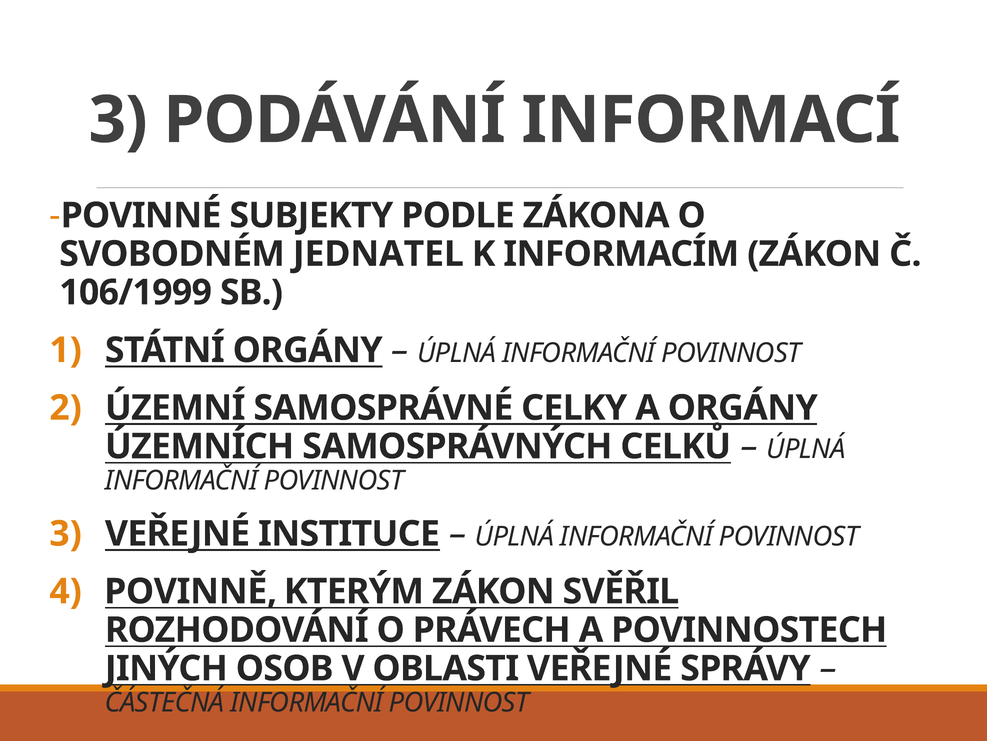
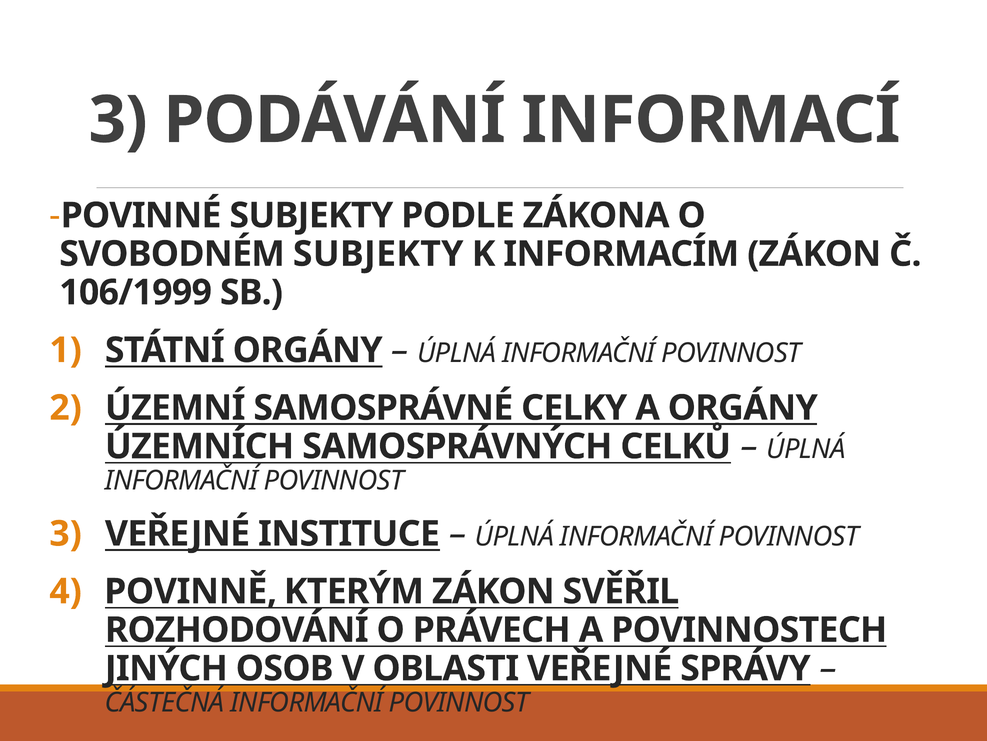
SVOBODNÉM JEDNATEL: JEDNATEL -> SUBJEKTY
